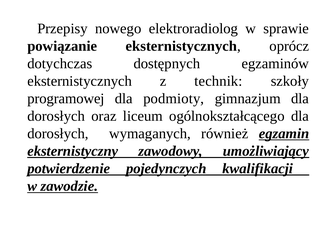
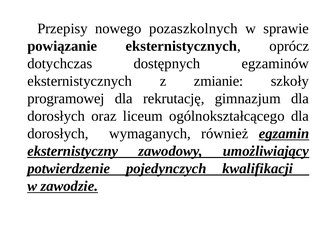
elektroradiolog: elektroradiolog -> pozaszkolnych
technik: technik -> zmianie
podmioty: podmioty -> rekrutację
